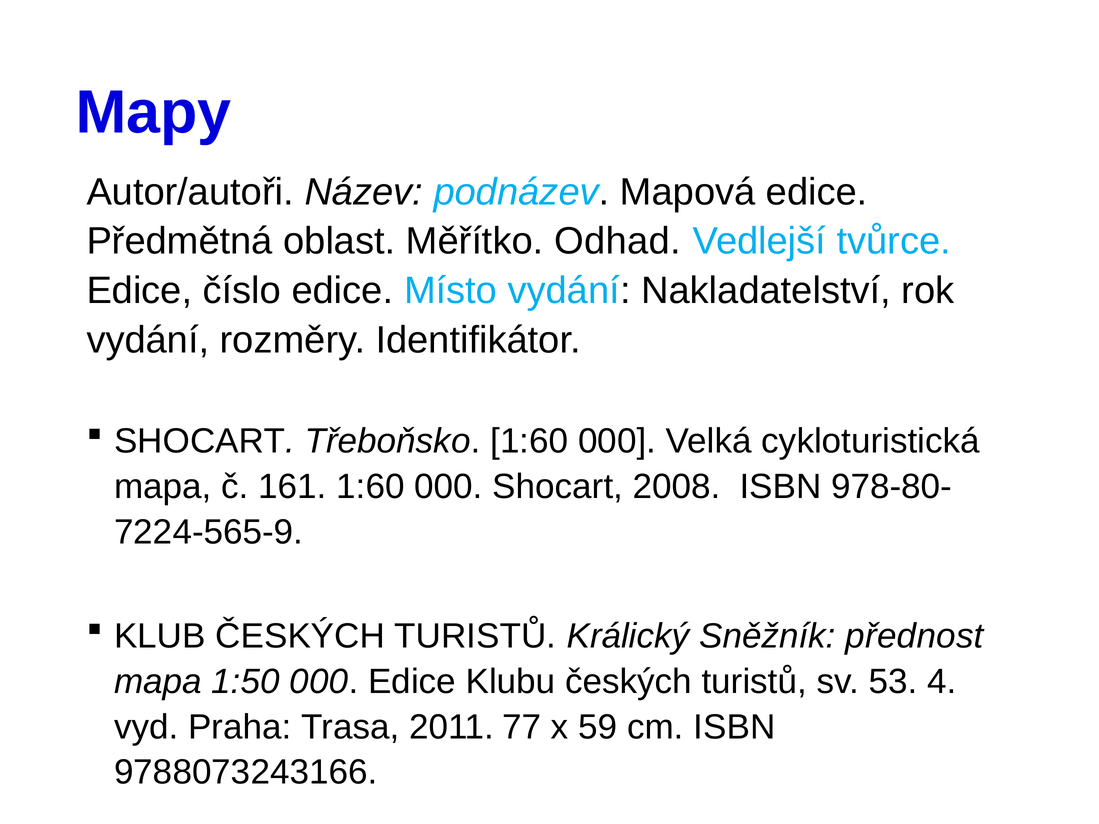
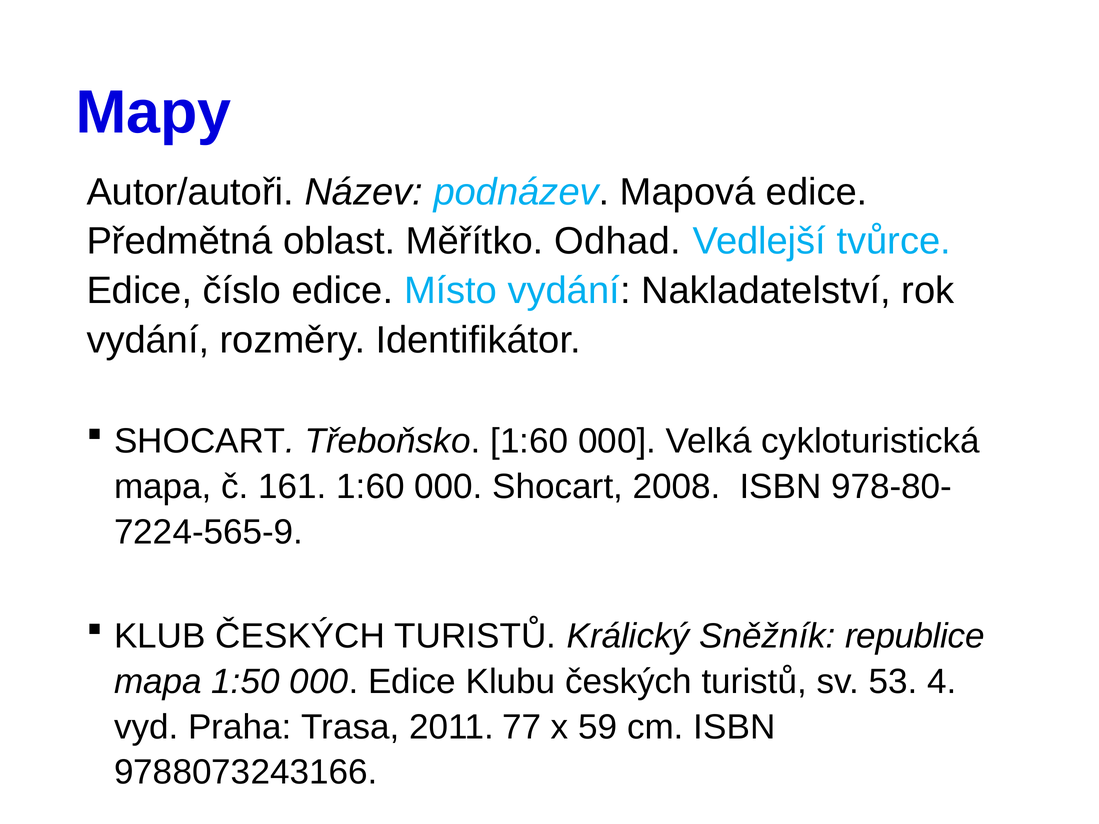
přednost: přednost -> republice
